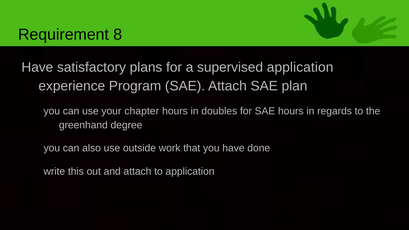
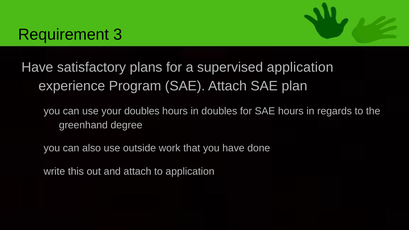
8: 8 -> 3
your chapter: chapter -> doubles
